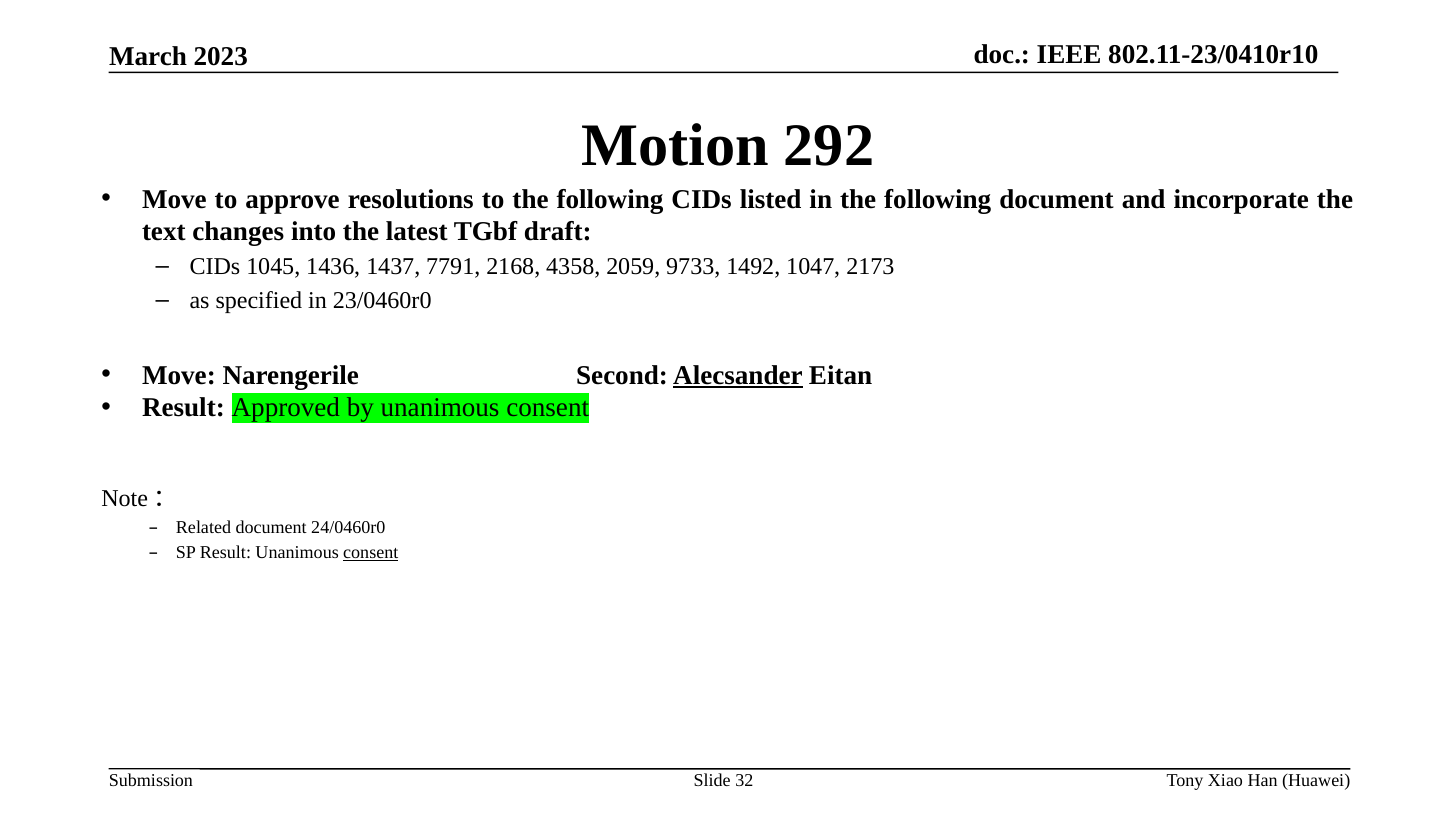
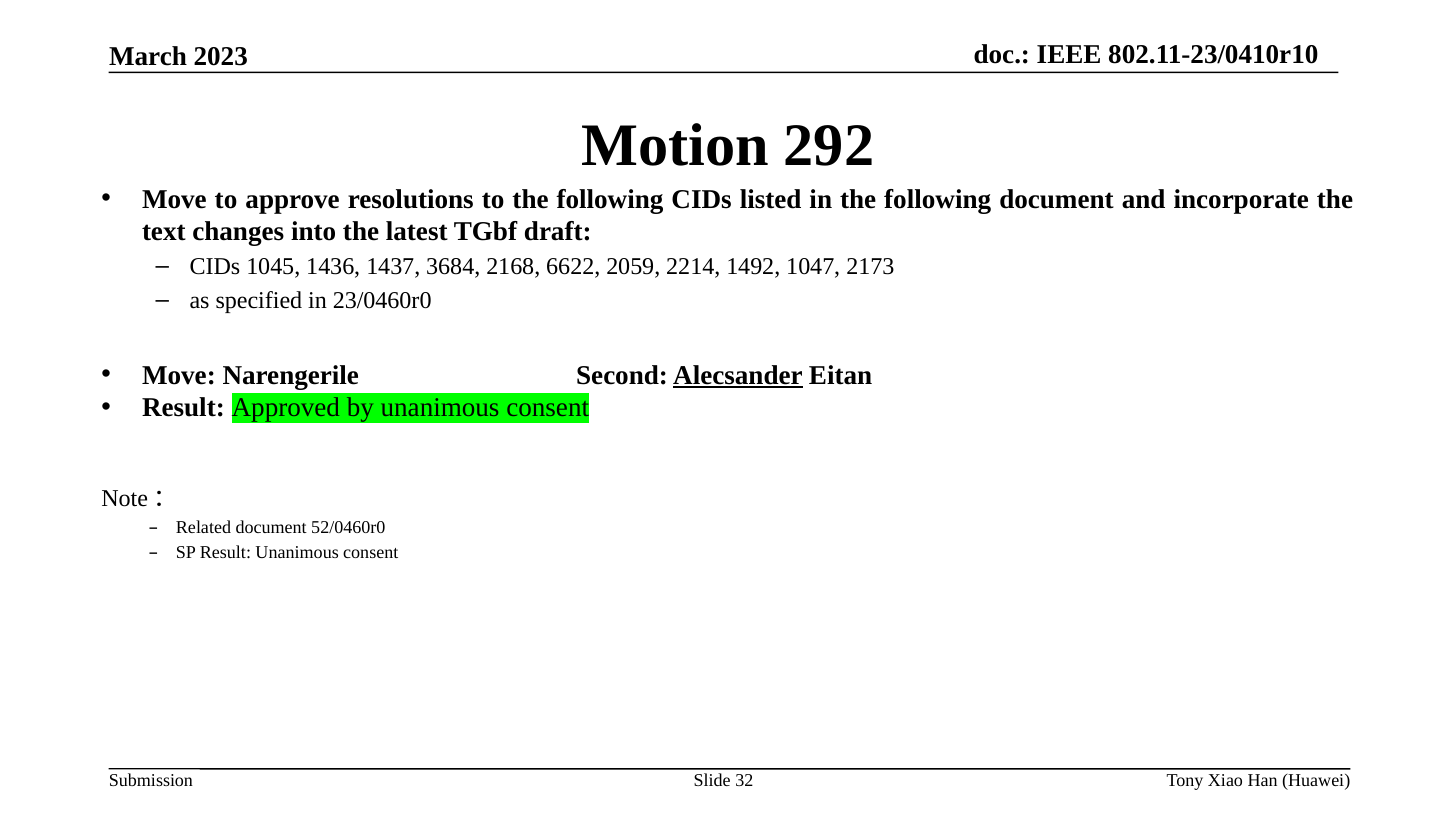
7791: 7791 -> 3684
4358: 4358 -> 6622
9733: 9733 -> 2214
24/0460r0: 24/0460r0 -> 52/0460r0
consent at (371, 553) underline: present -> none
